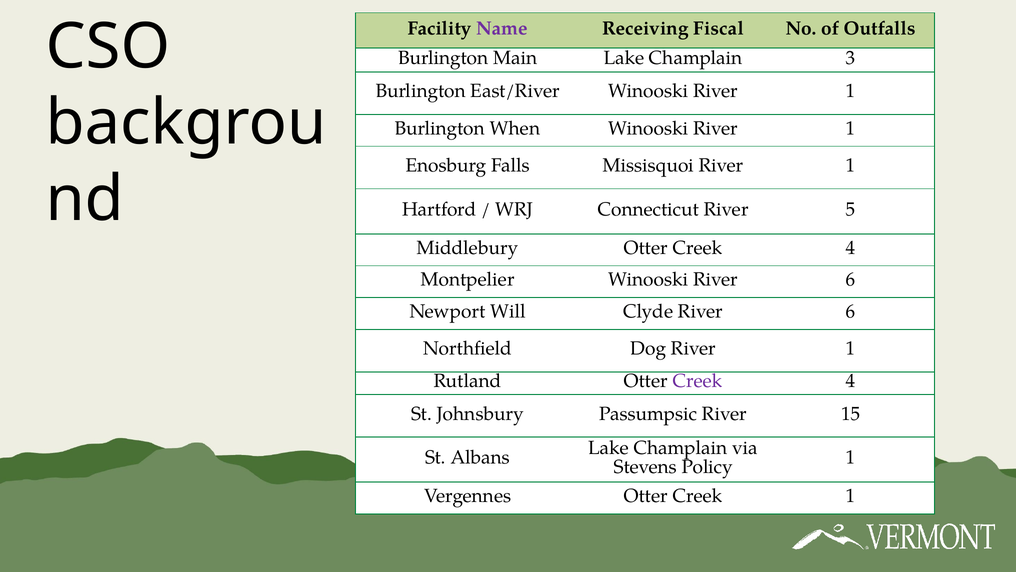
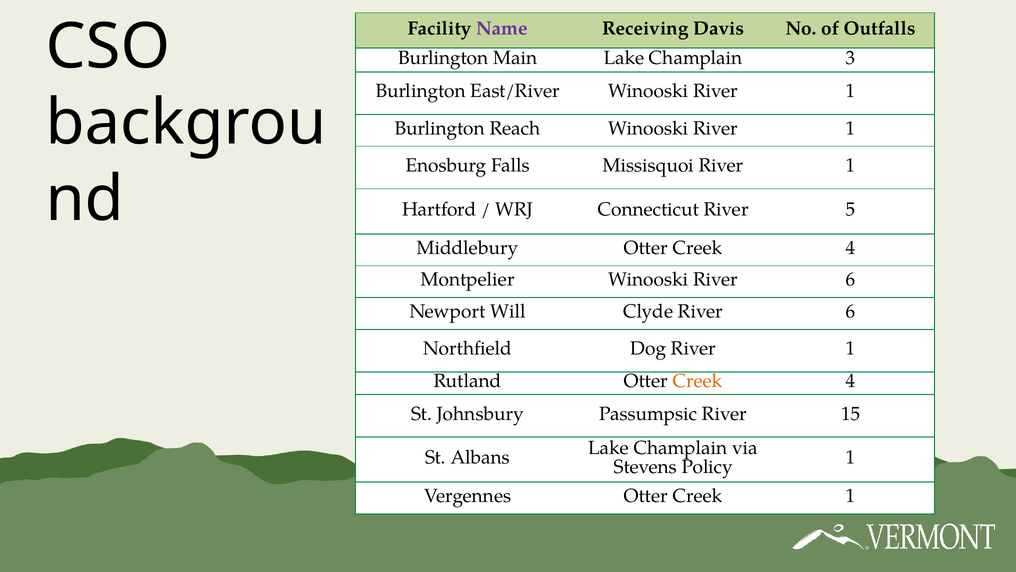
Fiscal: Fiscal -> Davis
When: When -> Reach
Creek at (697, 381) colour: purple -> orange
